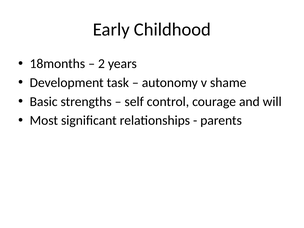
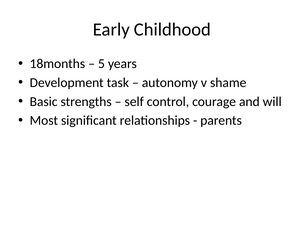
2: 2 -> 5
